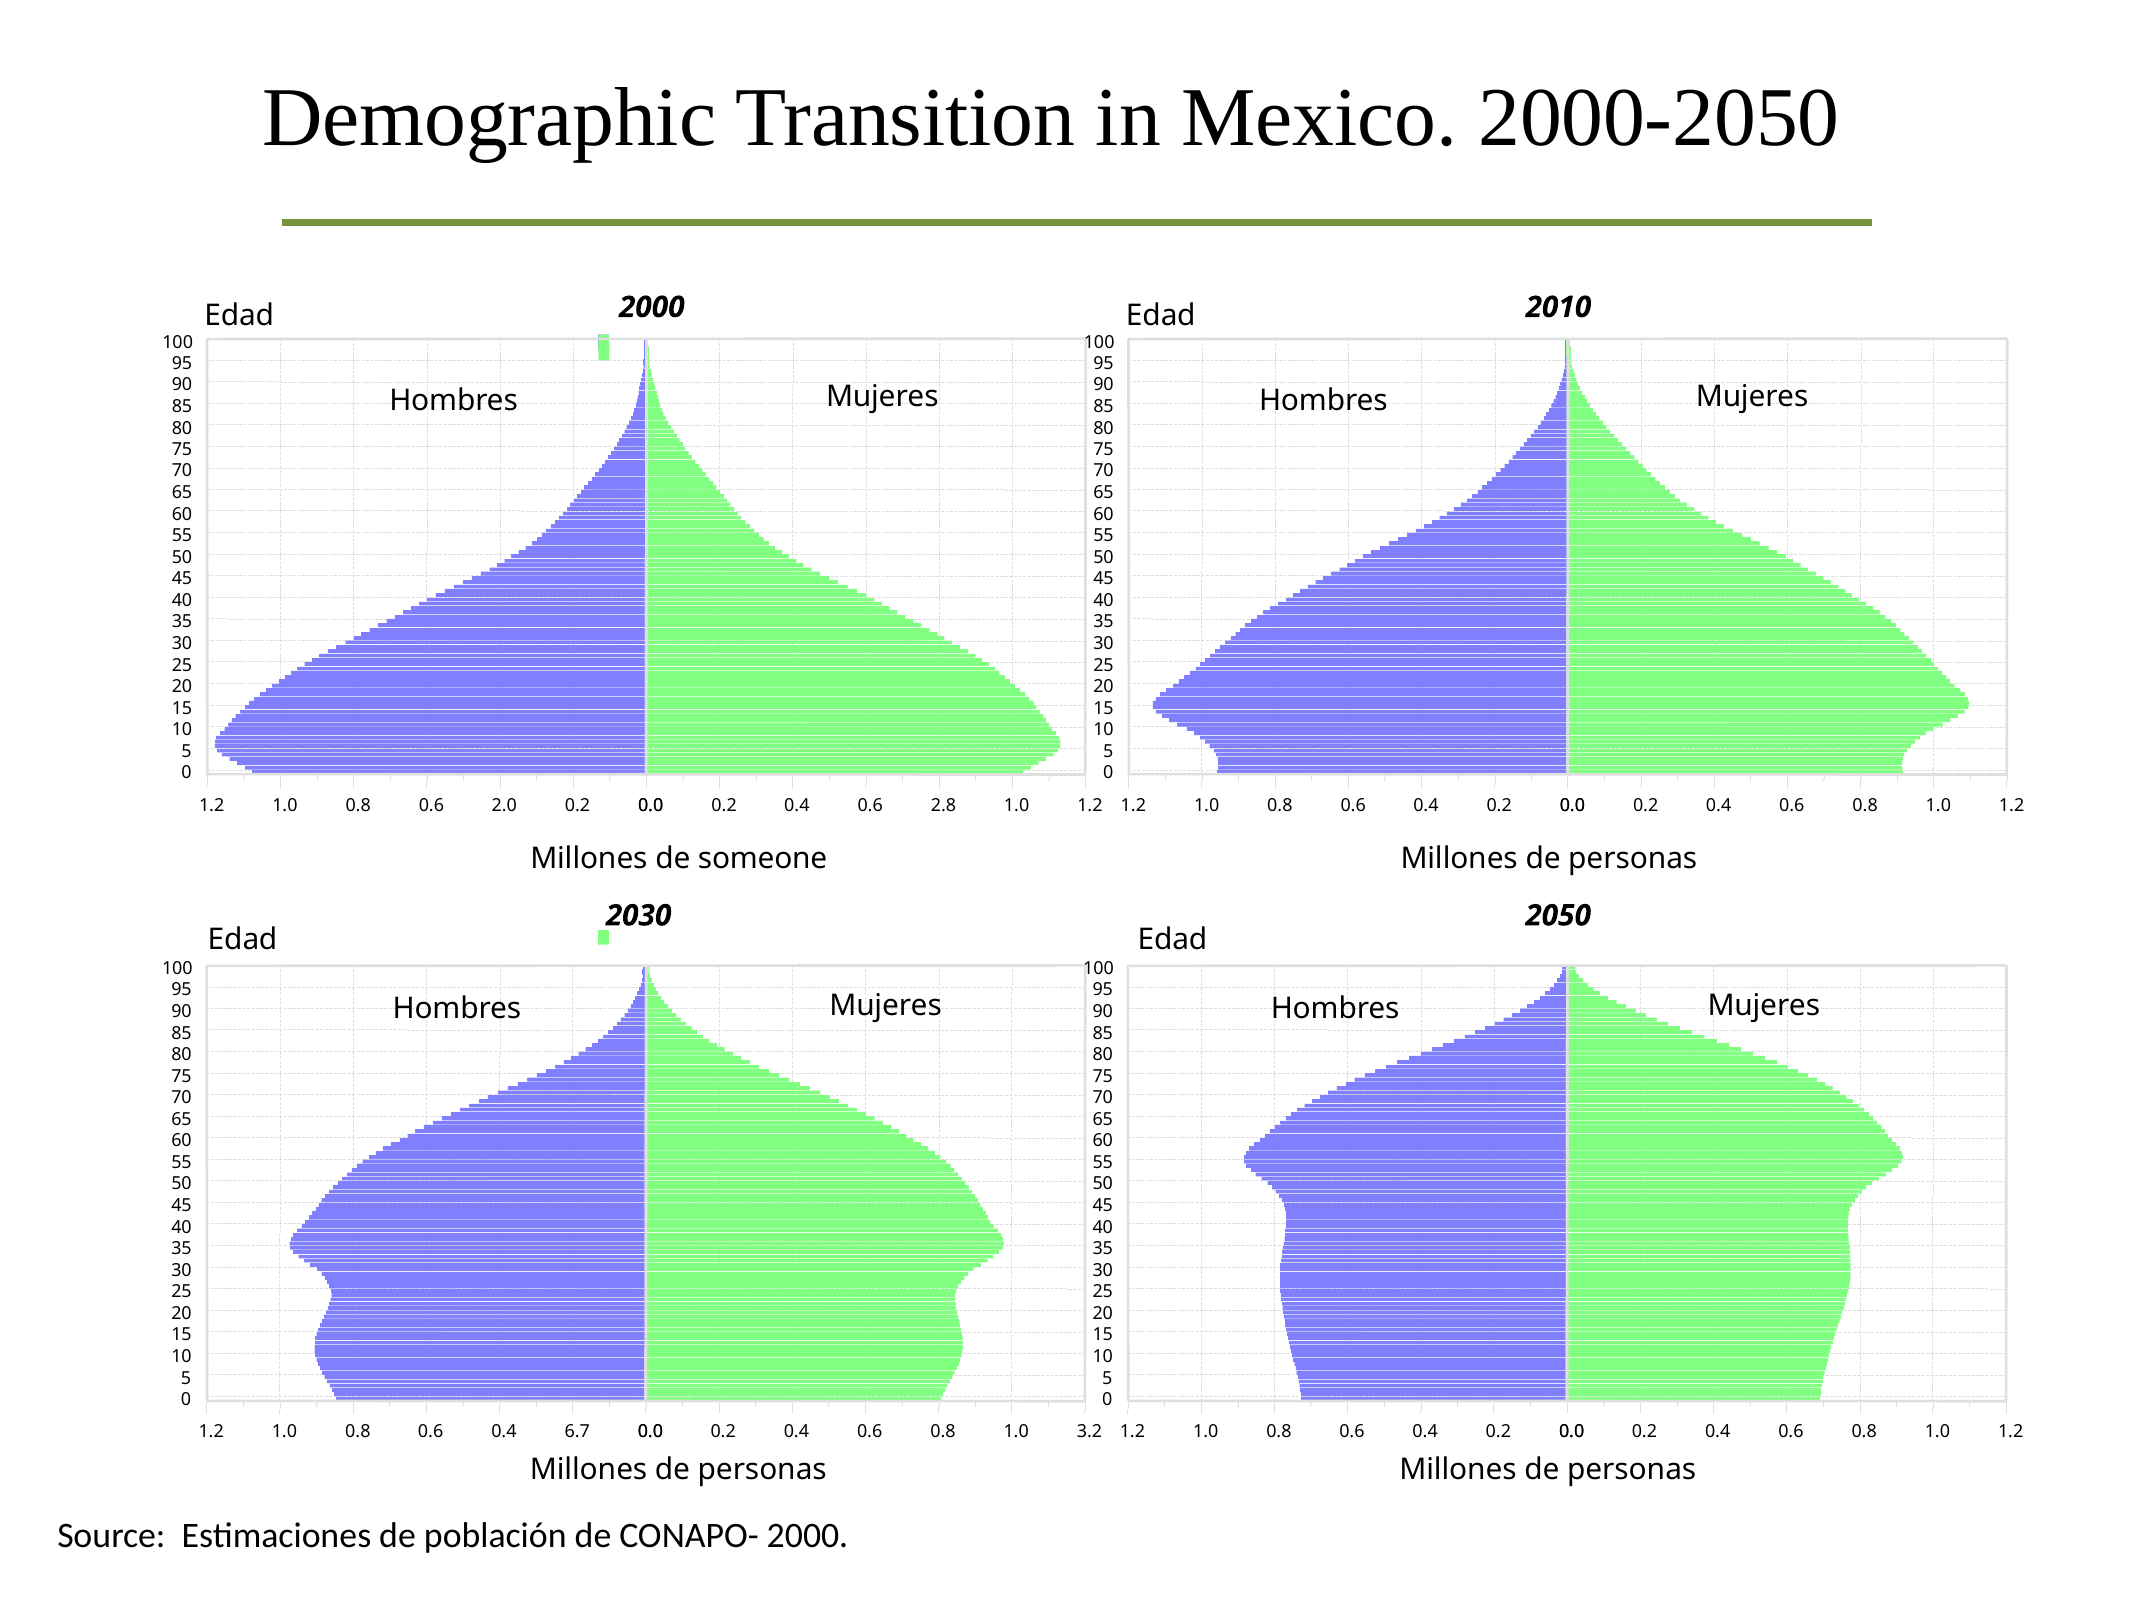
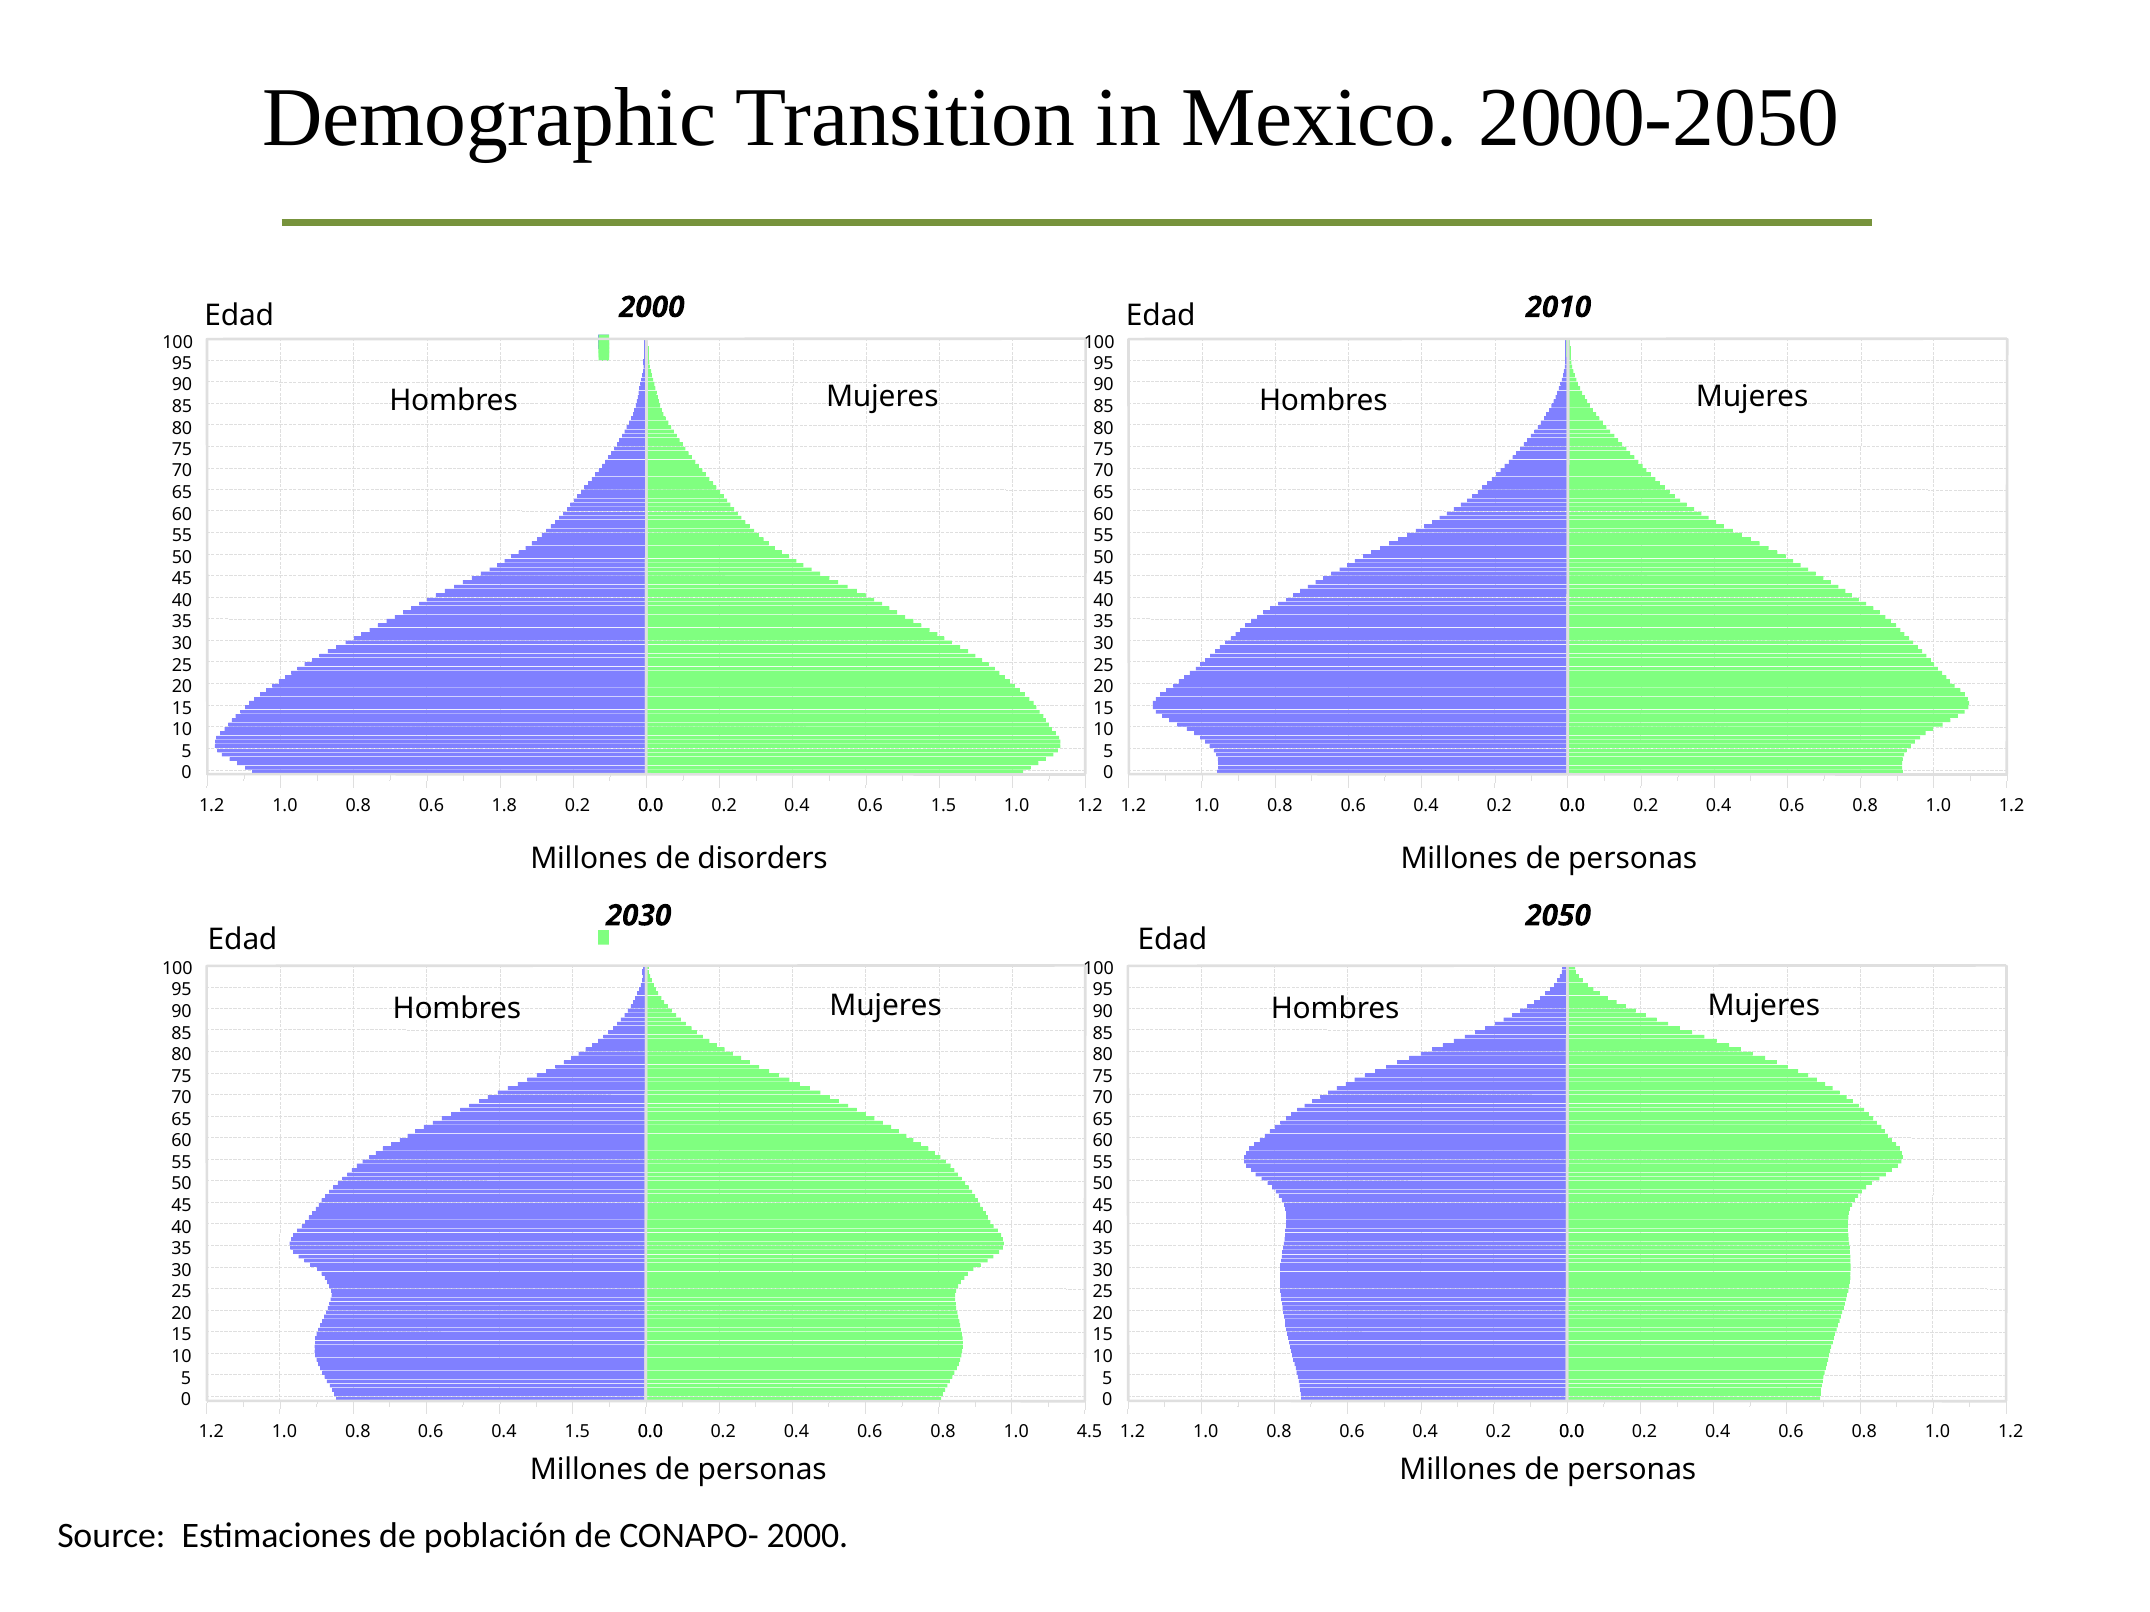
2.0: 2.0 -> 1.8
0.6 2.8: 2.8 -> 1.5
someone: someone -> disorders
6.7 at (577, 1432): 6.7 -> 1.5
3.2: 3.2 -> 4.5
